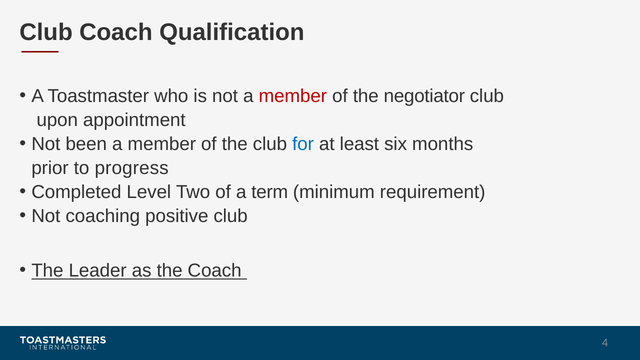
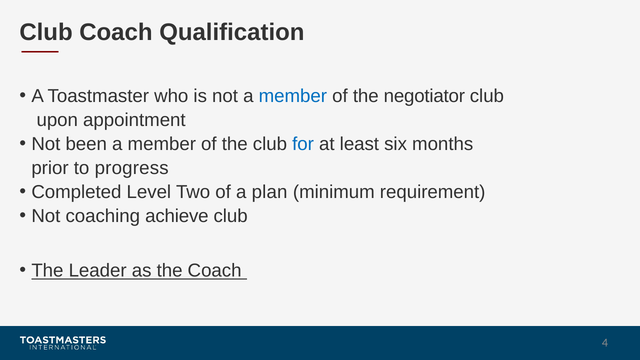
member at (293, 96) colour: red -> blue
term: term -> plan
positive: positive -> achieve
